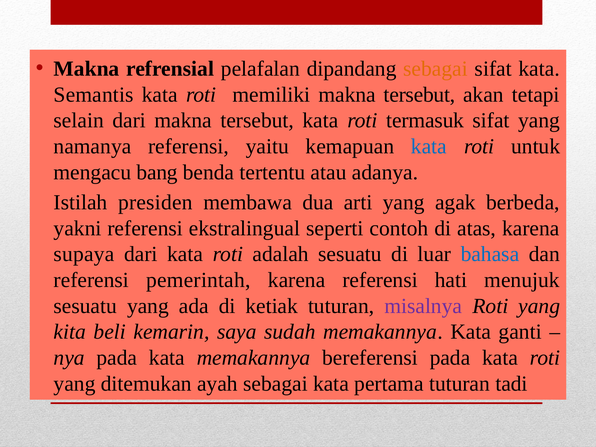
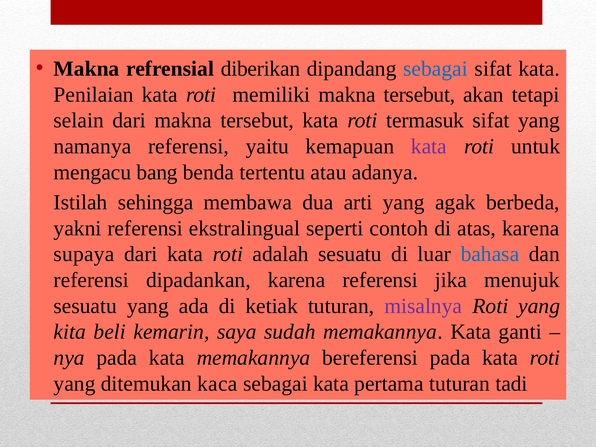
pelafalan: pelafalan -> diberikan
sebagai at (436, 69) colour: orange -> blue
Semantis: Semantis -> Penilaian
kata at (429, 146) colour: blue -> purple
presiden: presiden -> sehingga
pemerintah: pemerintah -> dipadankan
hati: hati -> jika
ayah: ayah -> kaca
